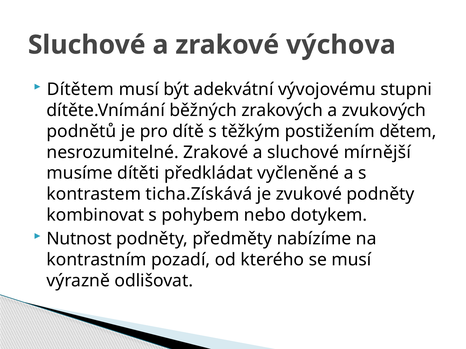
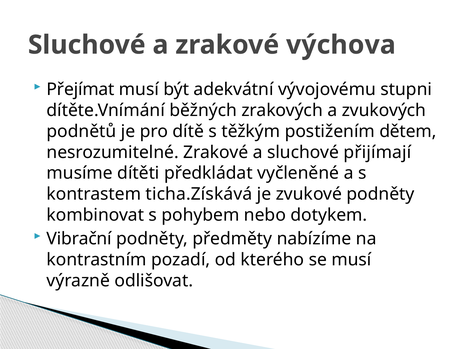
Dítětem: Dítětem -> Přejímat
mírnější: mírnější -> přijímají
Nutnost: Nutnost -> Vibrační
